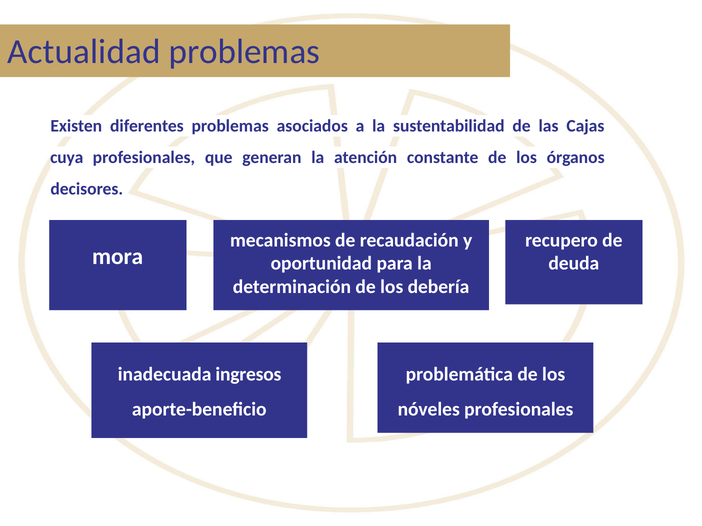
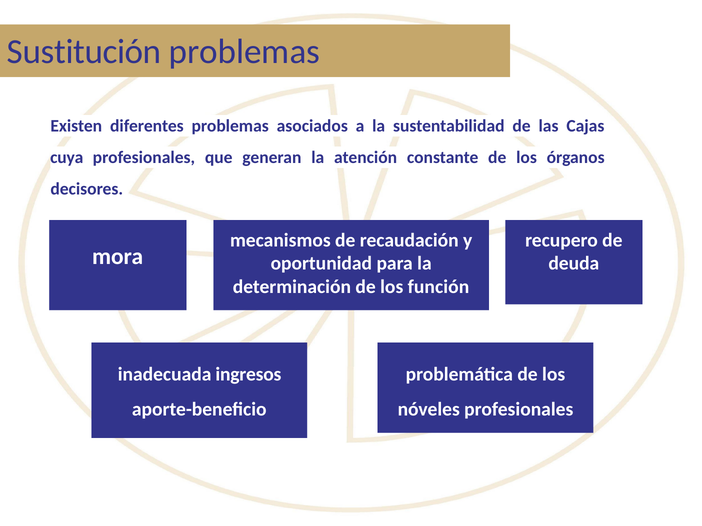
Actualidad: Actualidad -> Sustitución
debería: debería -> función
